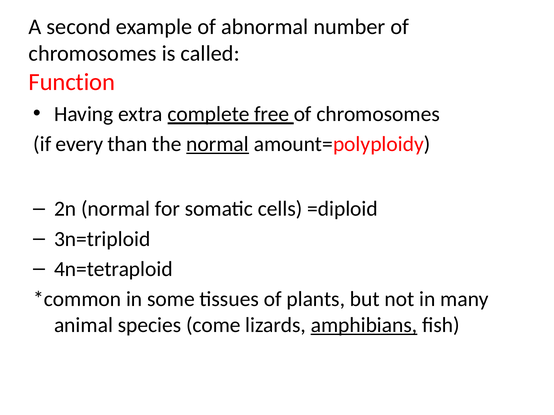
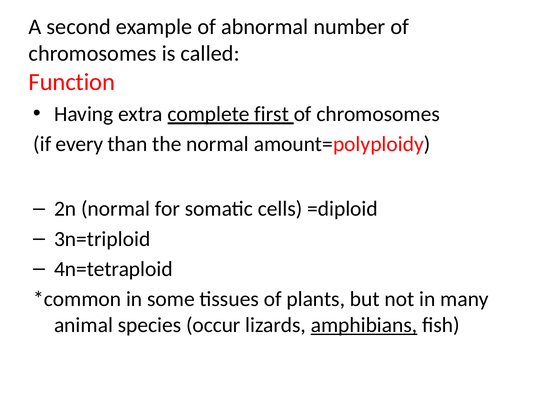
free: free -> first
normal at (218, 144) underline: present -> none
come: come -> occur
